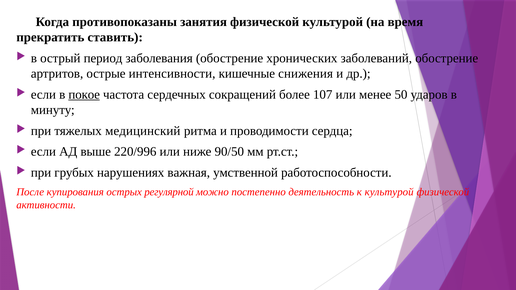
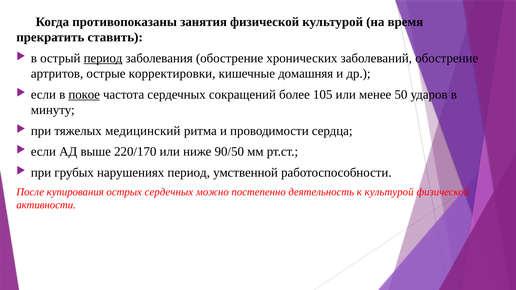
период at (103, 58) underline: none -> present
интенсивности: интенсивности -> корректировки
снижения: снижения -> домашняя
107: 107 -> 105
220/996: 220/996 -> 220/170
нарушениях важная: важная -> период
острых регулярной: регулярной -> сердечных
